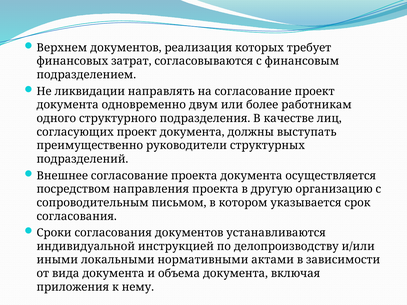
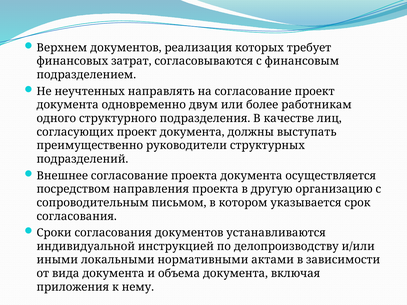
ликвидации: ликвидации -> неучтенных
